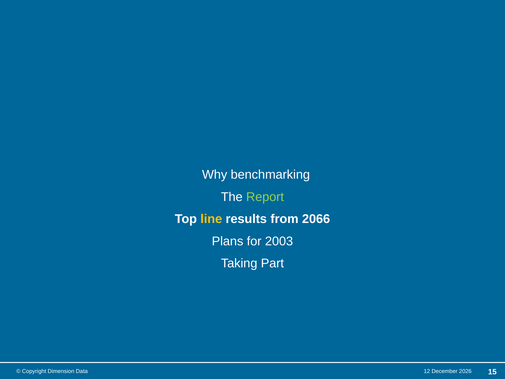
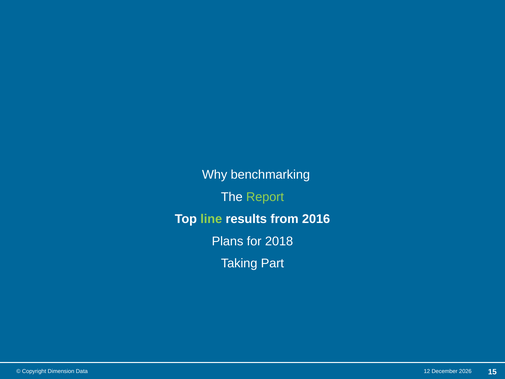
line colour: yellow -> light green
2066: 2066 -> 2016
2003: 2003 -> 2018
